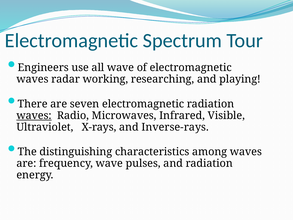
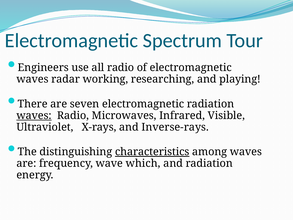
all wave: wave -> radio
characteristics underline: none -> present
pulses: pulses -> which
